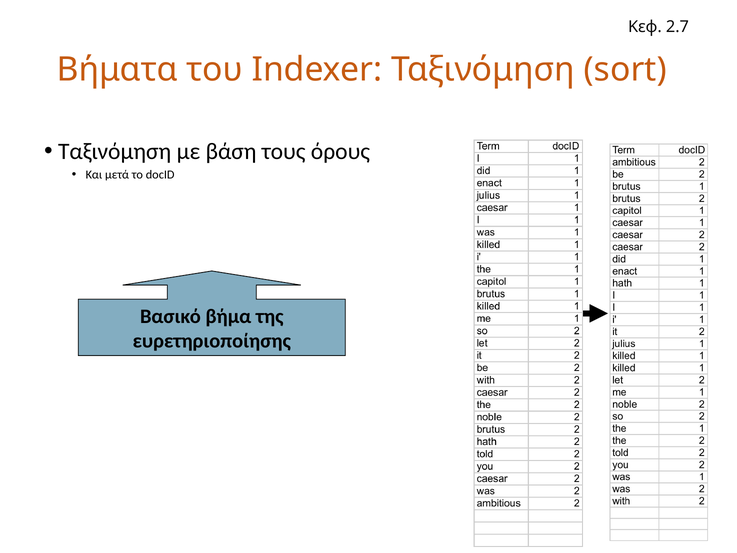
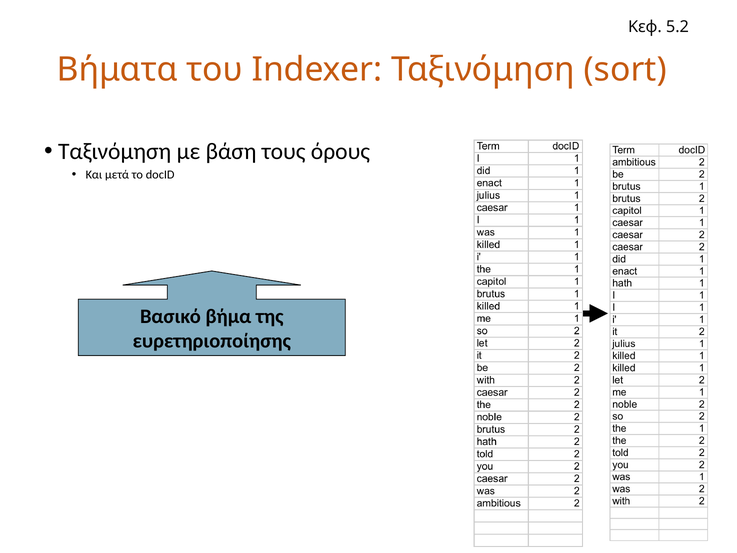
2.7: 2.7 -> 5.2
